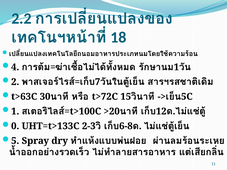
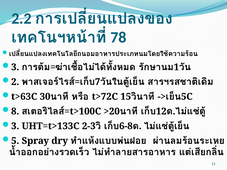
18: 18 -> 78
4 at (15, 67): 4 -> 3
1: 1 -> 8
0 at (15, 126): 0 -> 3
